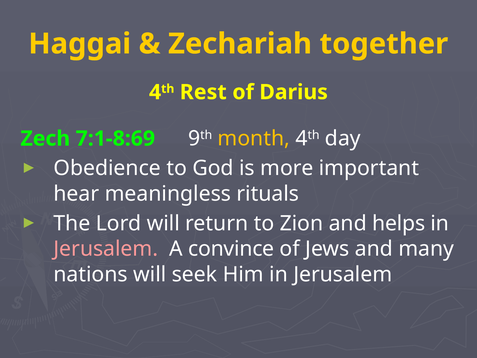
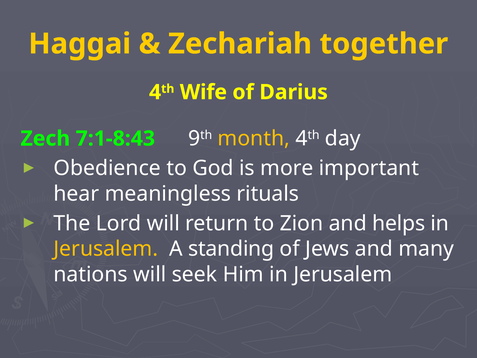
Rest: Rest -> Wife
7:1-8:69: 7:1-8:69 -> 7:1-8:43
Jerusalem at (106, 249) colour: pink -> yellow
convince: convince -> standing
